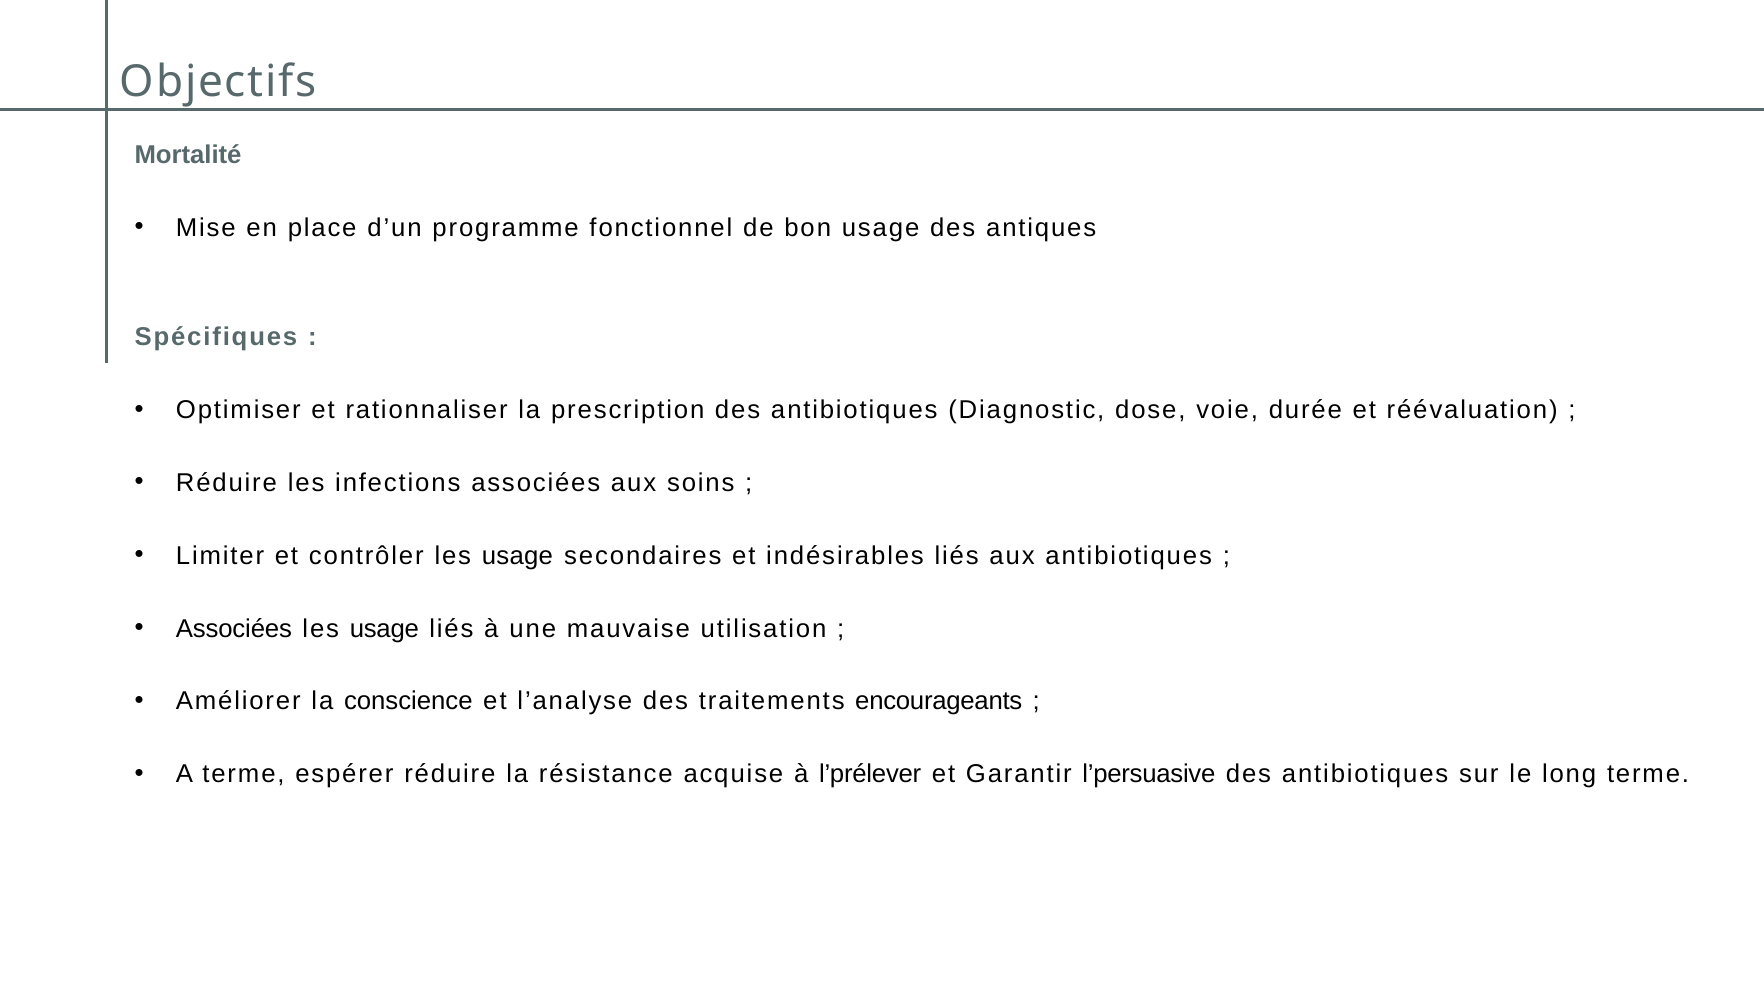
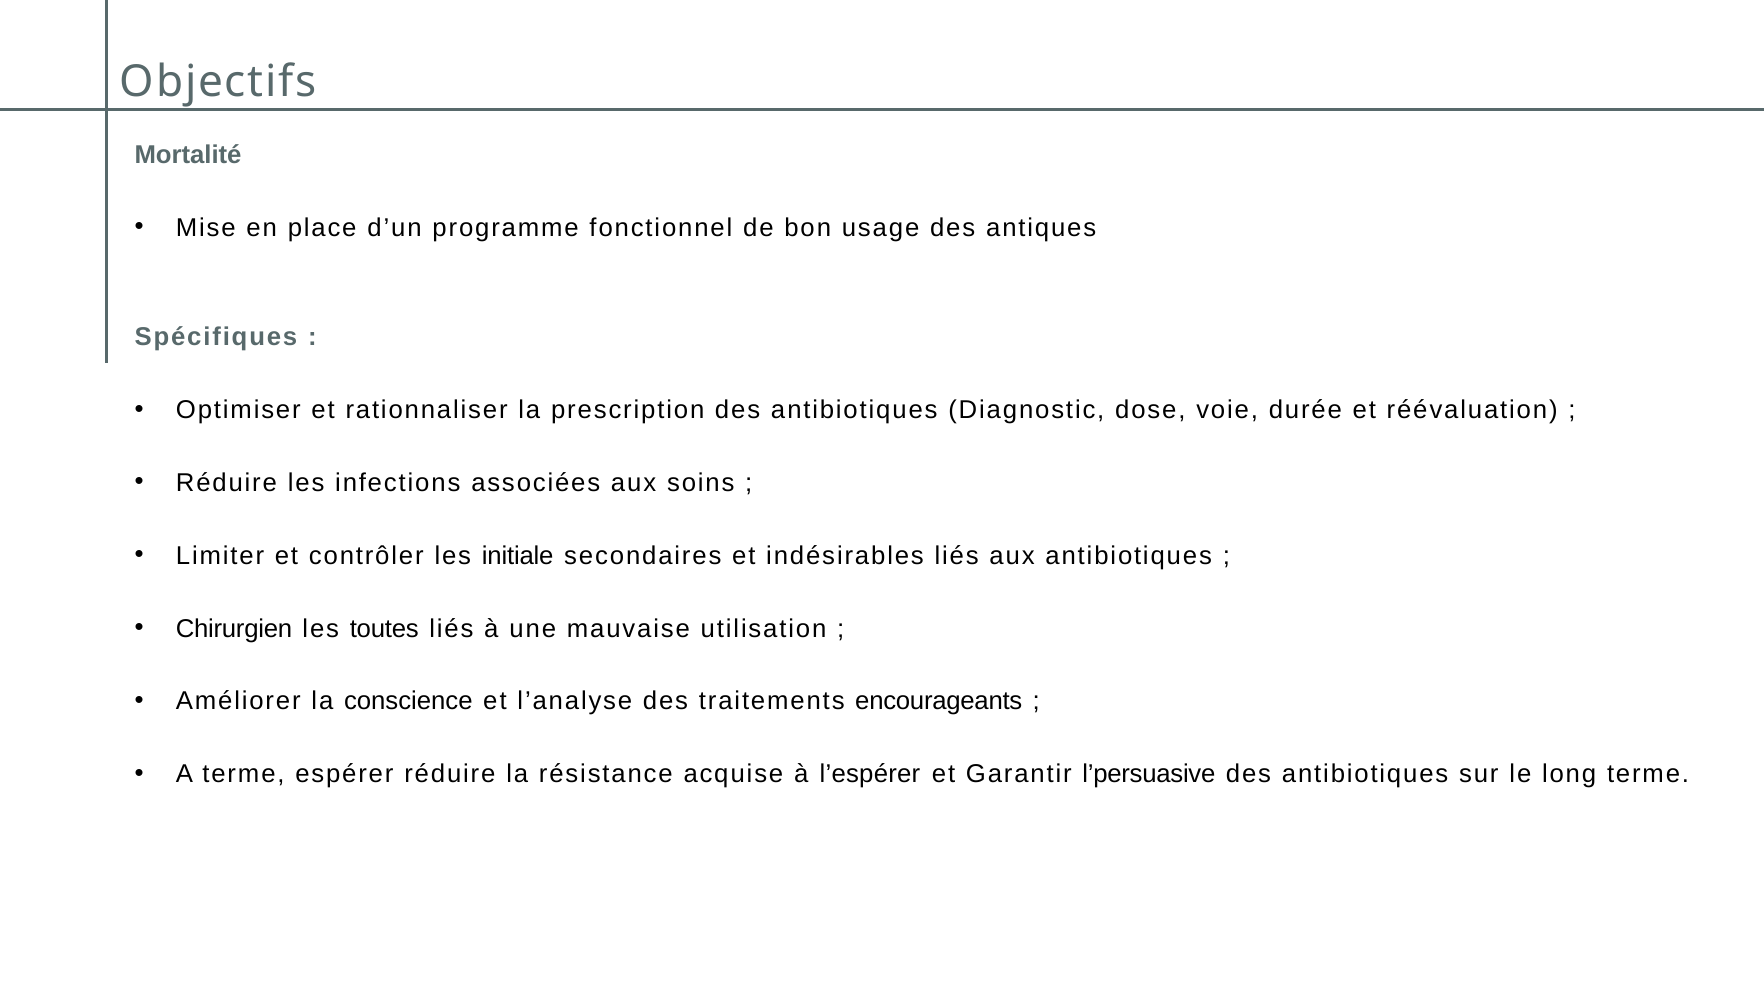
contrôler les usage: usage -> initiale
Associées at (234, 629): Associées -> Chirurgien
usage at (384, 629): usage -> toutes
l’prélever: l’prélever -> l’espérer
